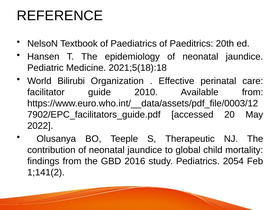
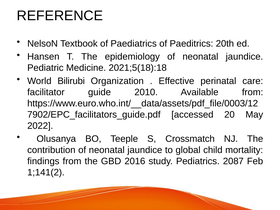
Therapeutic: Therapeutic -> Crossmatch
2054: 2054 -> 2087
